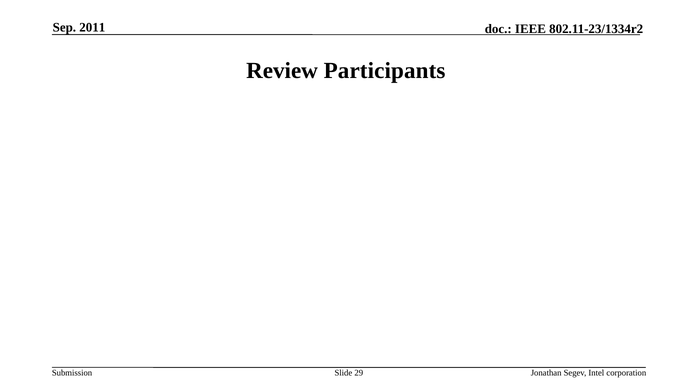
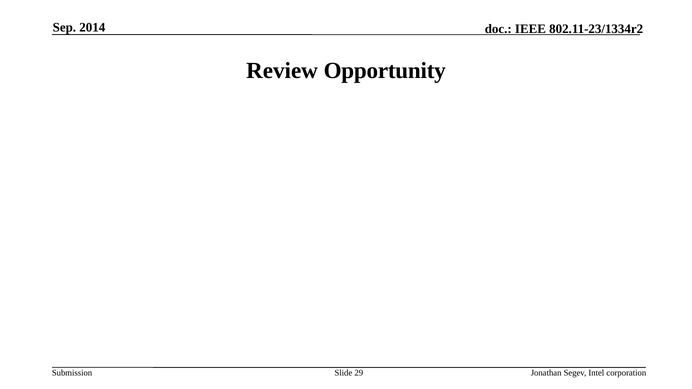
2011: 2011 -> 2014
Participants: Participants -> Opportunity
